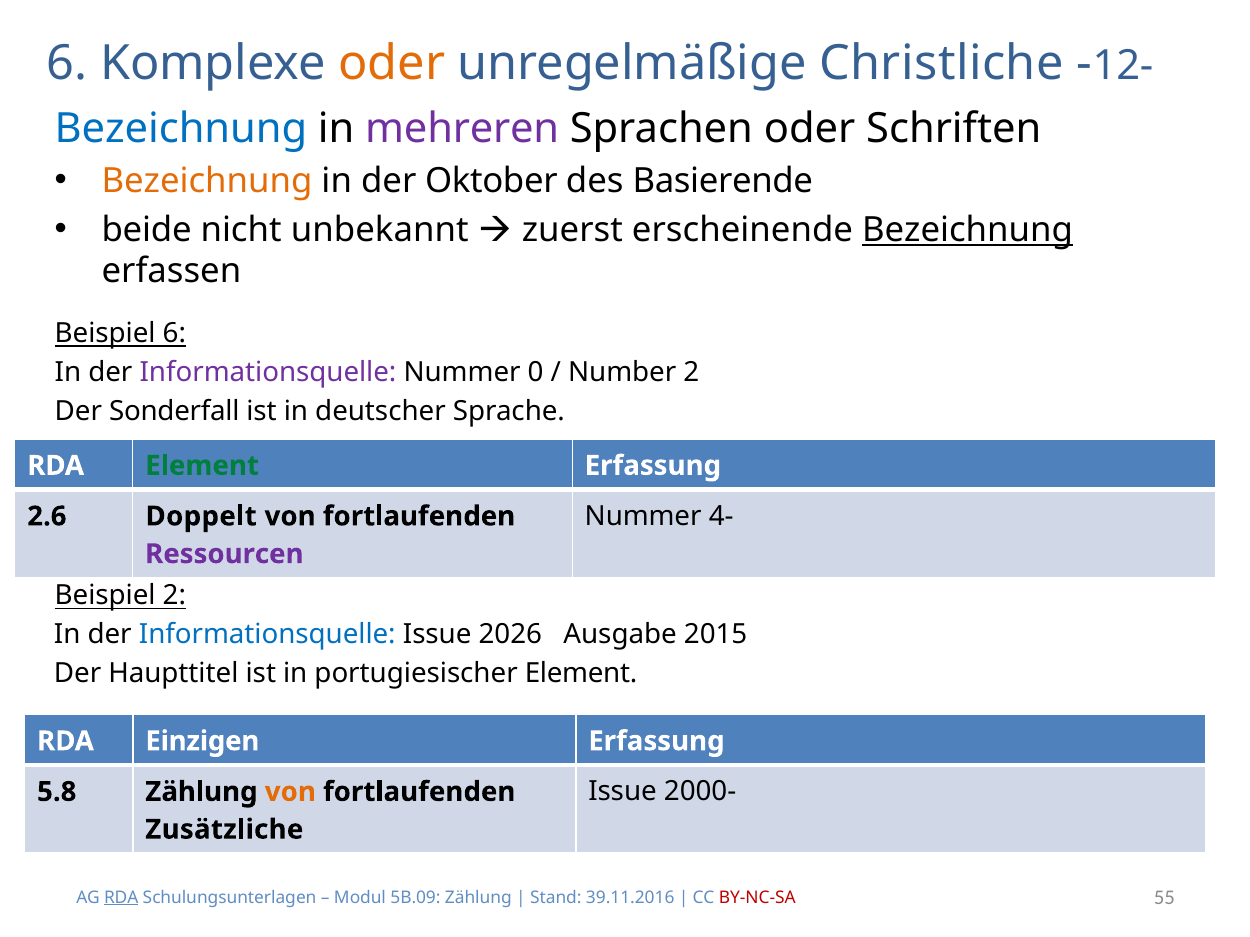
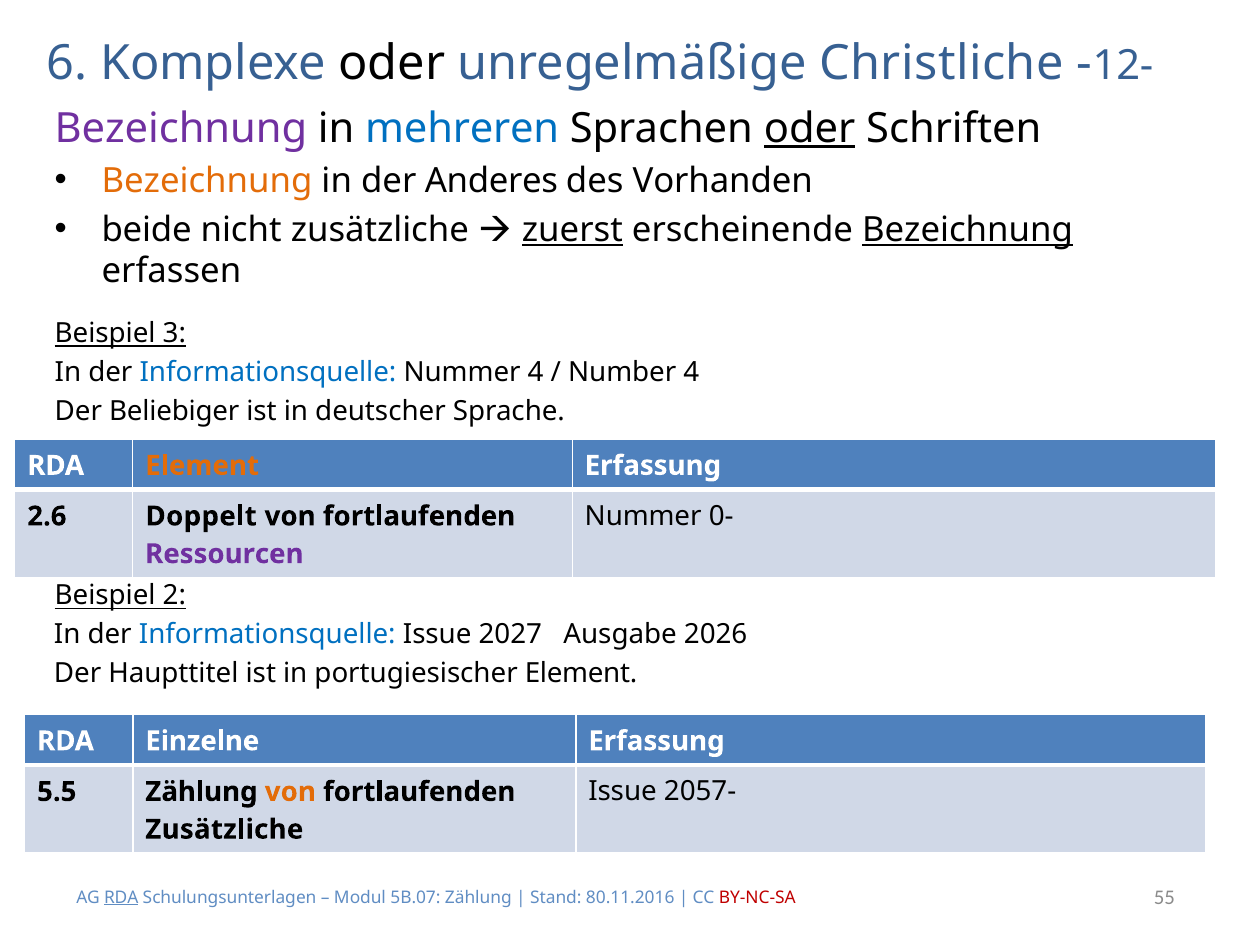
oder at (392, 64) colour: orange -> black
Bezeichnung at (181, 129) colour: blue -> purple
mehreren colour: purple -> blue
oder at (810, 129) underline: none -> present
Oktober: Oktober -> Anderes
Basierende: Basierende -> Vorhanden
nicht unbekannt: unbekannt -> zusätzliche
zuerst underline: none -> present
Beispiel 6: 6 -> 3
Informationsquelle at (268, 372) colour: purple -> blue
Nummer 0: 0 -> 4
Number 2: 2 -> 4
Sonderfall: Sonderfall -> Beliebiger
Element at (202, 466) colour: green -> orange
4-: 4- -> 0-
2026: 2026 -> 2027
2015: 2015 -> 2026
Einzigen: Einzigen -> Einzelne
2000-: 2000- -> 2057-
5.8: 5.8 -> 5.5
5B.09: 5B.09 -> 5B.07
39.11.2016: 39.11.2016 -> 80.11.2016
